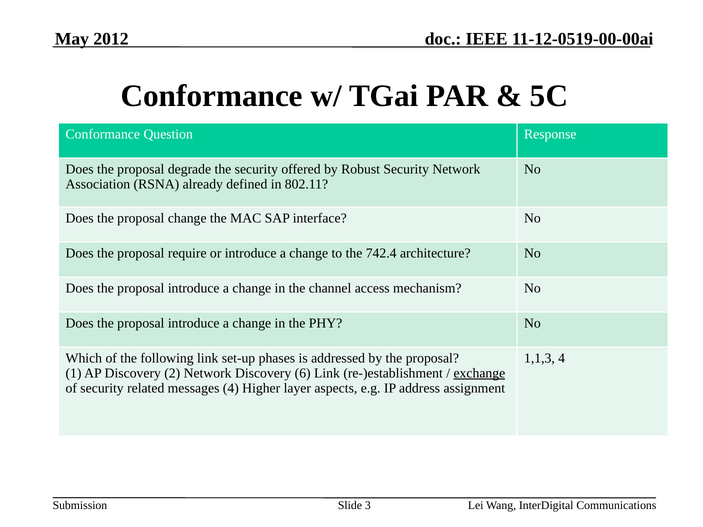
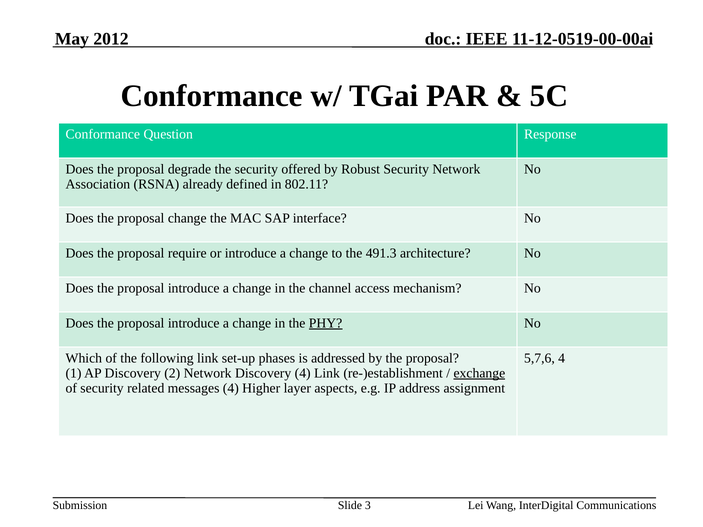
742.4: 742.4 -> 491.3
PHY underline: none -> present
1,1,3: 1,1,3 -> 5,7,6
Discovery 6: 6 -> 4
